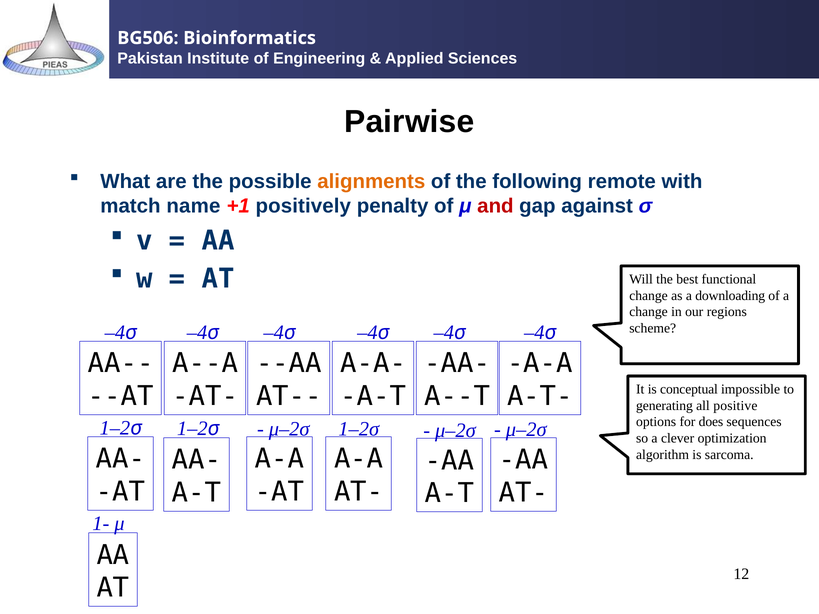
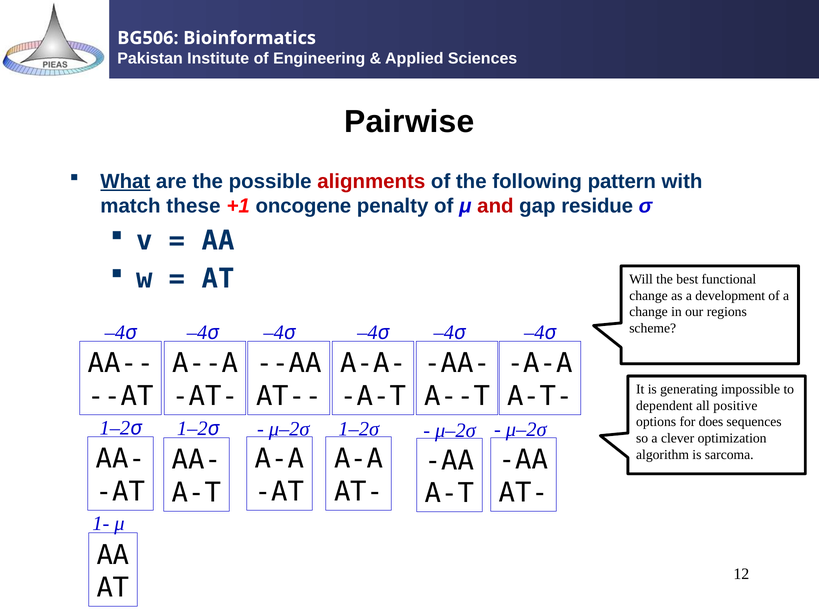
What underline: none -> present
alignments colour: orange -> red
remote: remote -> pattern
name: name -> these
positively: positively -> oncogene
against: against -> residue
downloading: downloading -> development
conceptual: conceptual -> generating
generating: generating -> dependent
